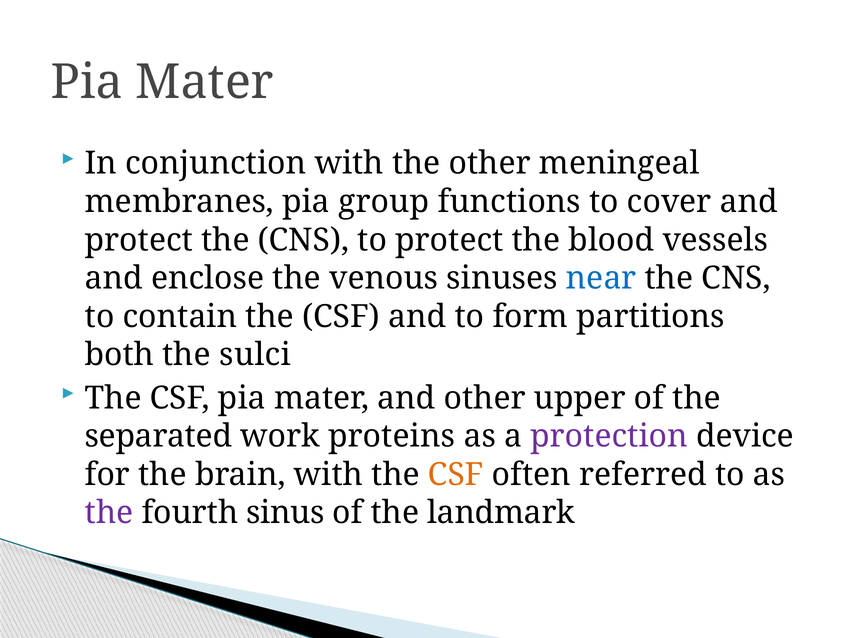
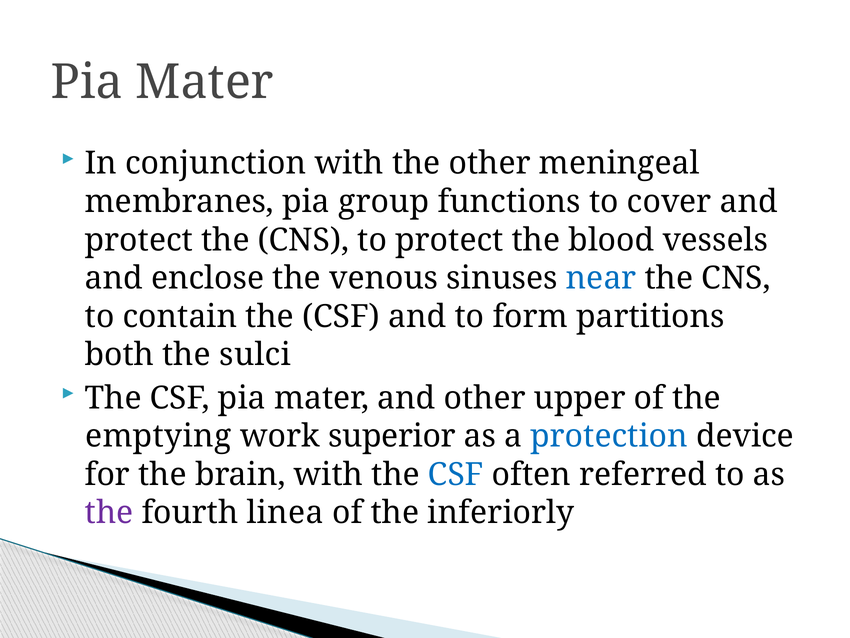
separated: separated -> emptying
proteins: proteins -> superior
protection colour: purple -> blue
CSF at (456, 474) colour: orange -> blue
sinus: sinus -> linea
landmark: landmark -> inferiorly
